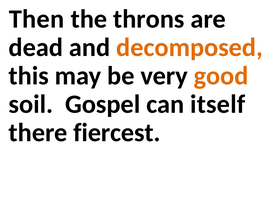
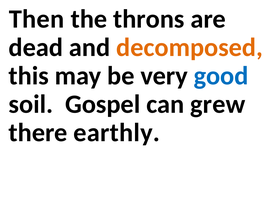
good colour: orange -> blue
itself: itself -> grew
fiercest: fiercest -> earthly
